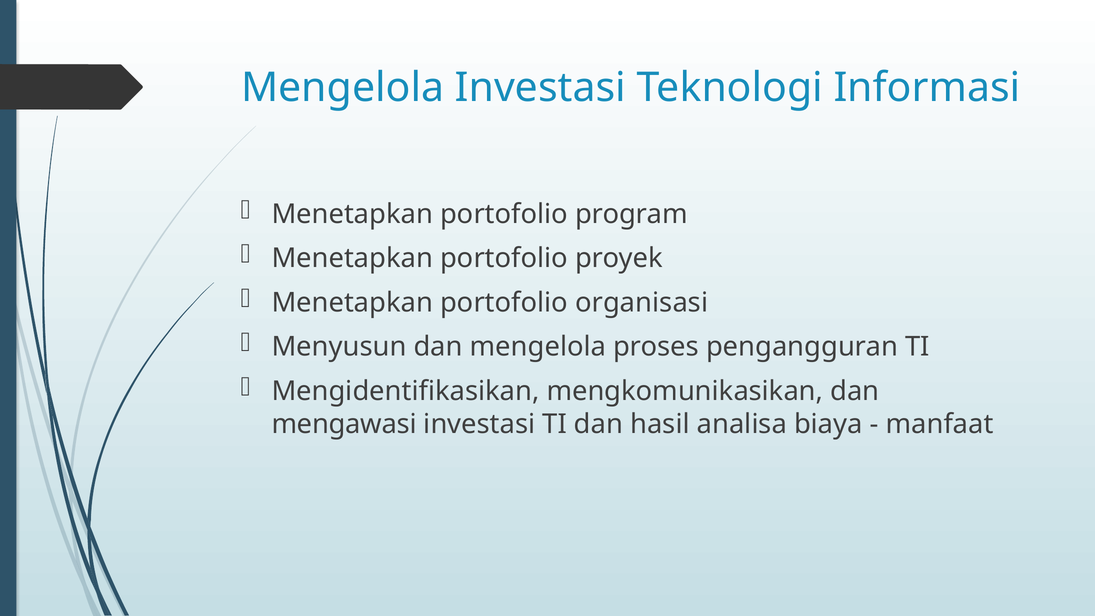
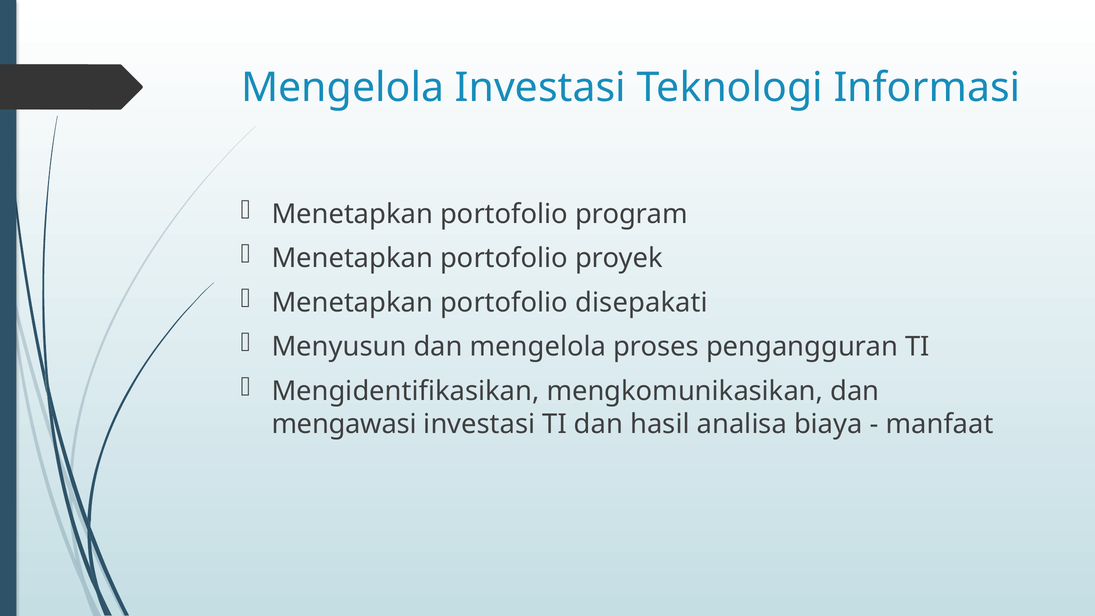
organisasi: organisasi -> disepakati
